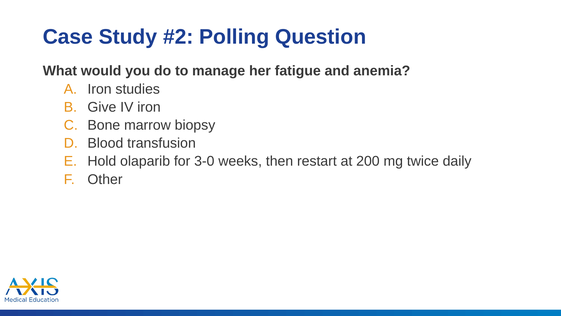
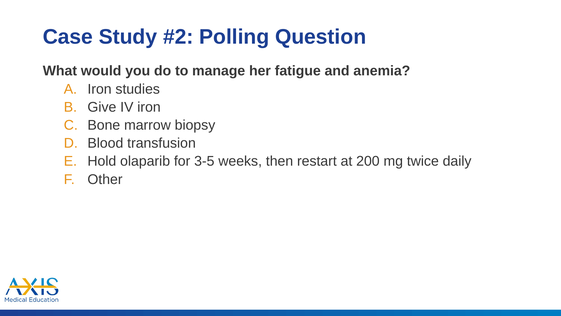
3-0: 3-0 -> 3-5
